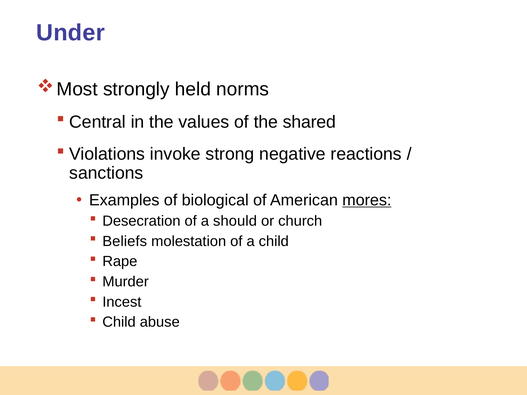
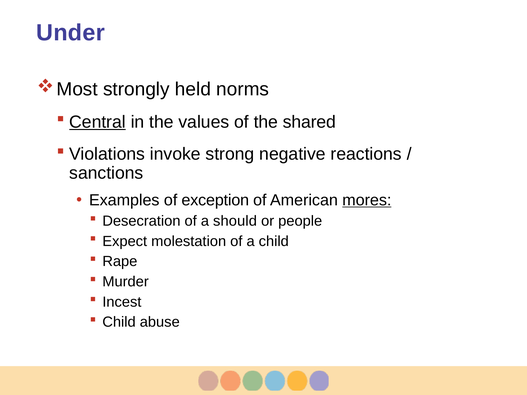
Central underline: none -> present
biological: biological -> exception
church: church -> people
Beliefs: Beliefs -> Expect
